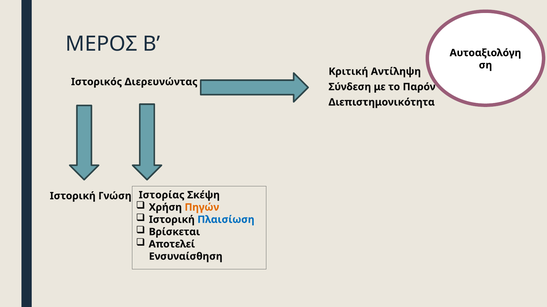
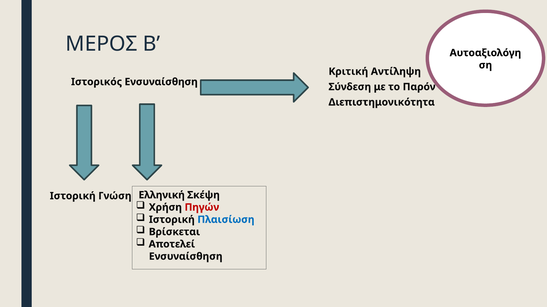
Ιστορικός Διερευνώντας: Διερευνώντας -> Ενσυναίσθηση
Ιστορίας: Ιστορίας -> Ελληνική
Πηγών colour: orange -> red
